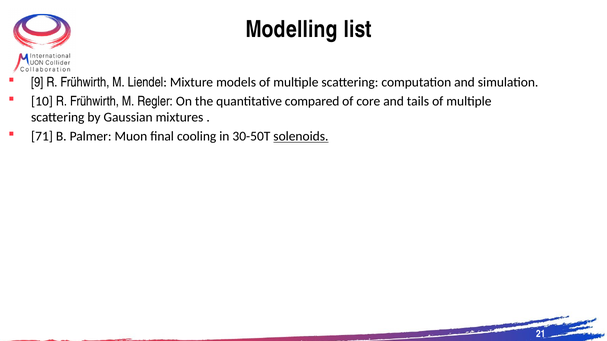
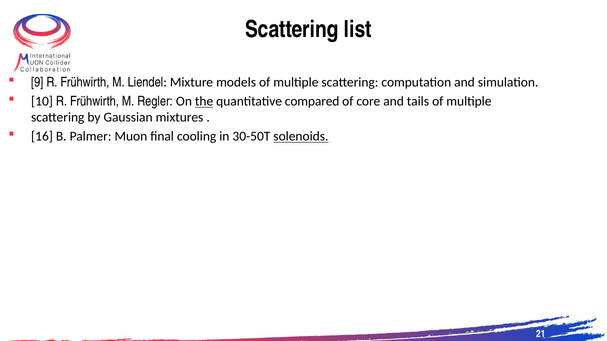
Modelling at (292, 30): Modelling -> Scattering
the underline: none -> present
71: 71 -> 16
